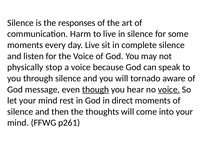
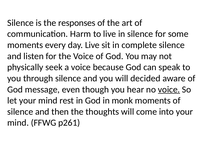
stop: stop -> seek
tornado: tornado -> decided
though underline: present -> none
direct: direct -> monk
